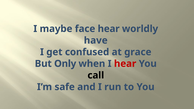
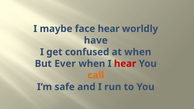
at grace: grace -> when
Only: Only -> Ever
call colour: black -> orange
